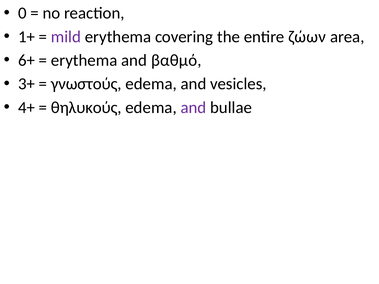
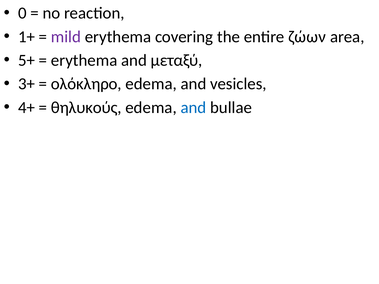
6+: 6+ -> 5+
βαθμό: βαθμό -> μεταξύ
γνωστούς: γνωστούς -> ολόκληρο
and at (193, 108) colour: purple -> blue
